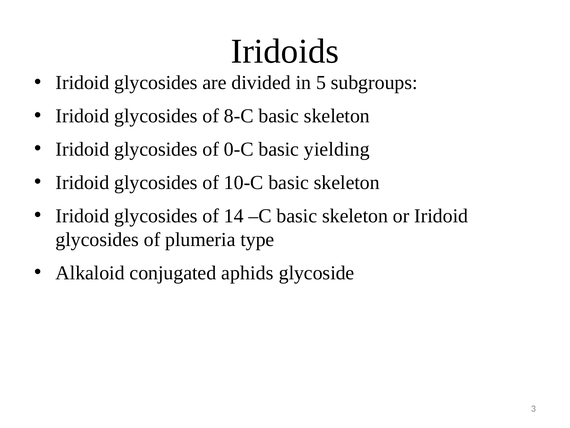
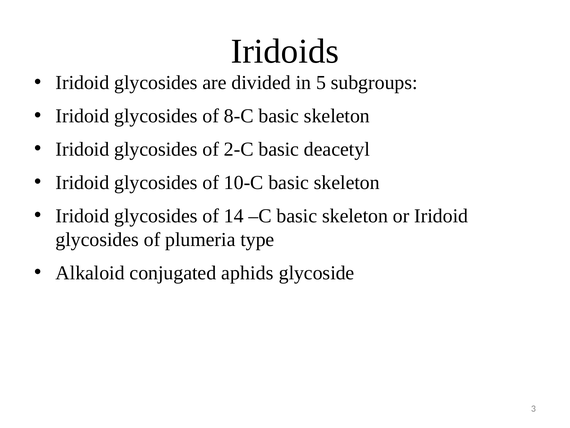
0-C: 0-C -> 2-C
yielding: yielding -> deacetyl
